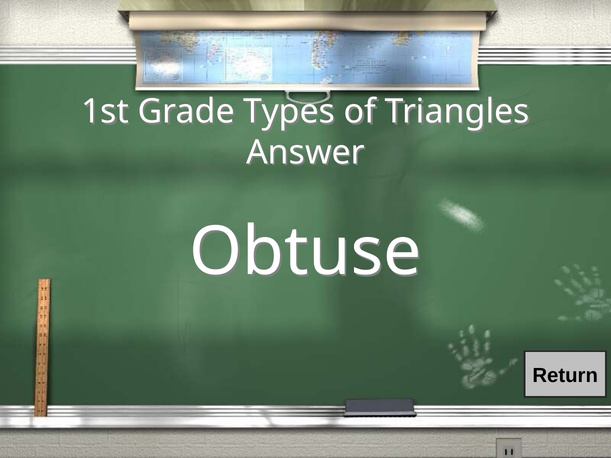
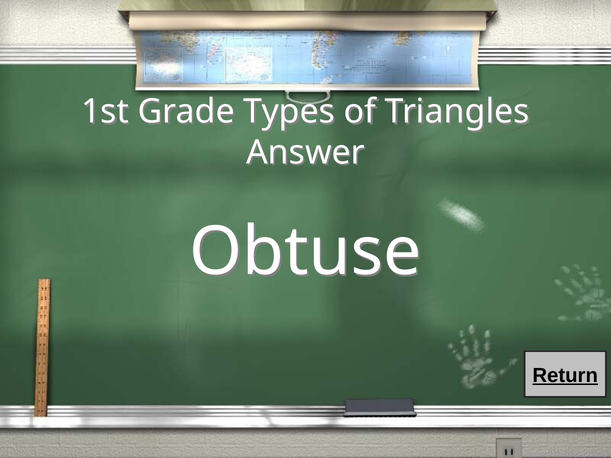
Return underline: none -> present
